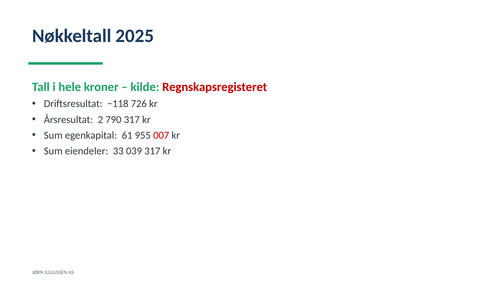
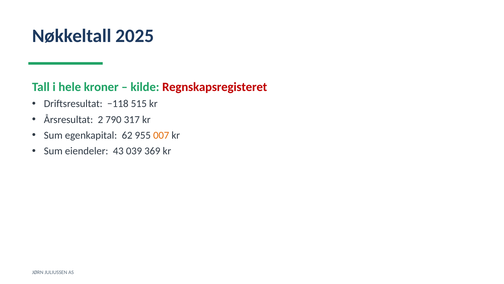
726: 726 -> 515
61: 61 -> 62
007 colour: red -> orange
33: 33 -> 43
039 317: 317 -> 369
